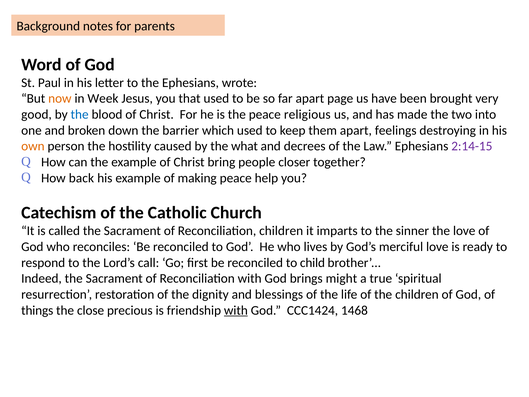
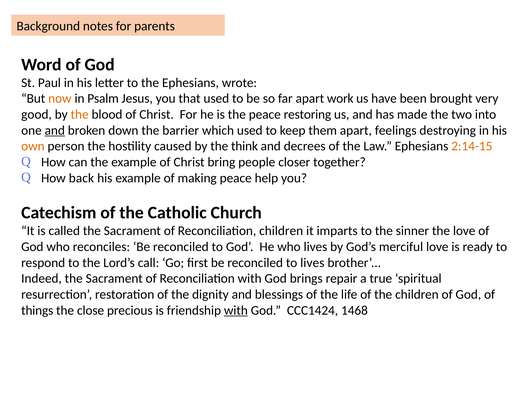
Week: Week -> Psalm
page: page -> work
the at (80, 114) colour: blue -> orange
religious: religious -> restoring
and at (55, 130) underline: none -> present
what: what -> think
2:14-15 colour: purple -> orange
to child: child -> lives
might: might -> repair
